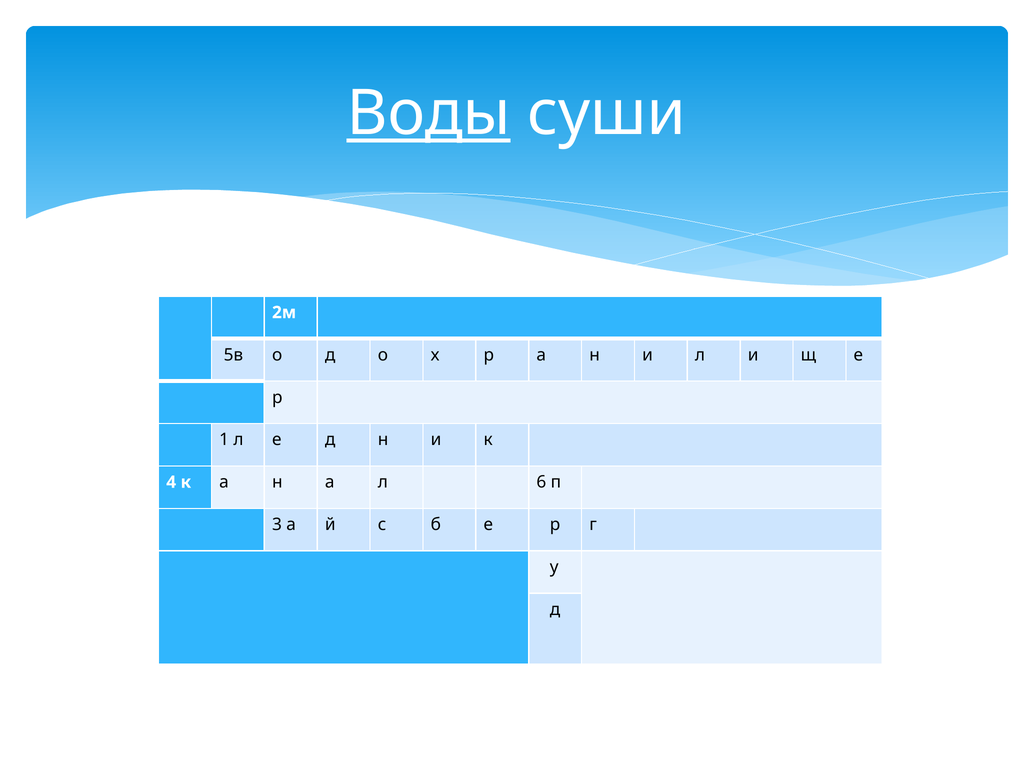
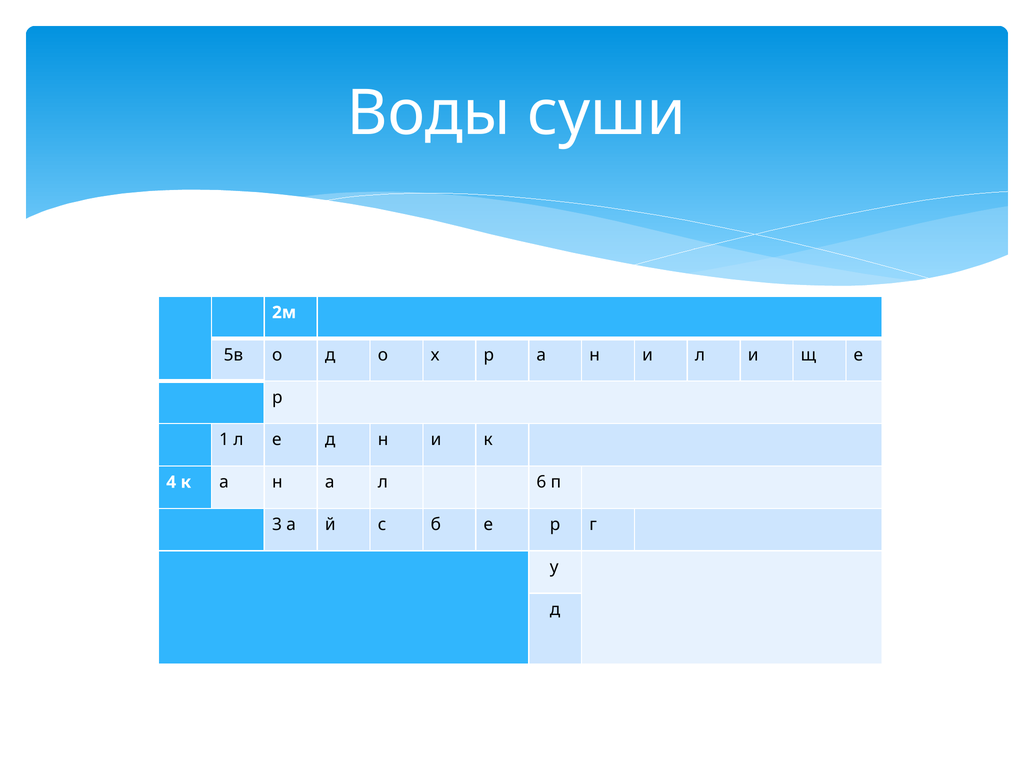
Воды underline: present -> none
